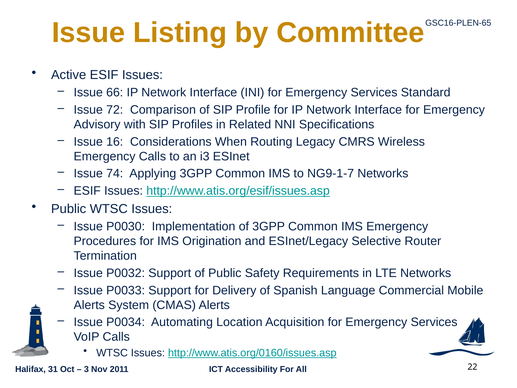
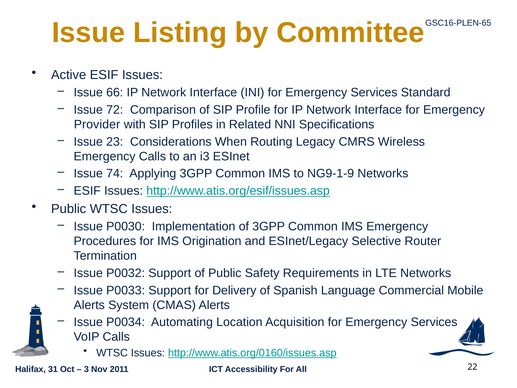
Advisory: Advisory -> Provider
16: 16 -> 23
NG9-1-7: NG9-1-7 -> NG9-1-9
